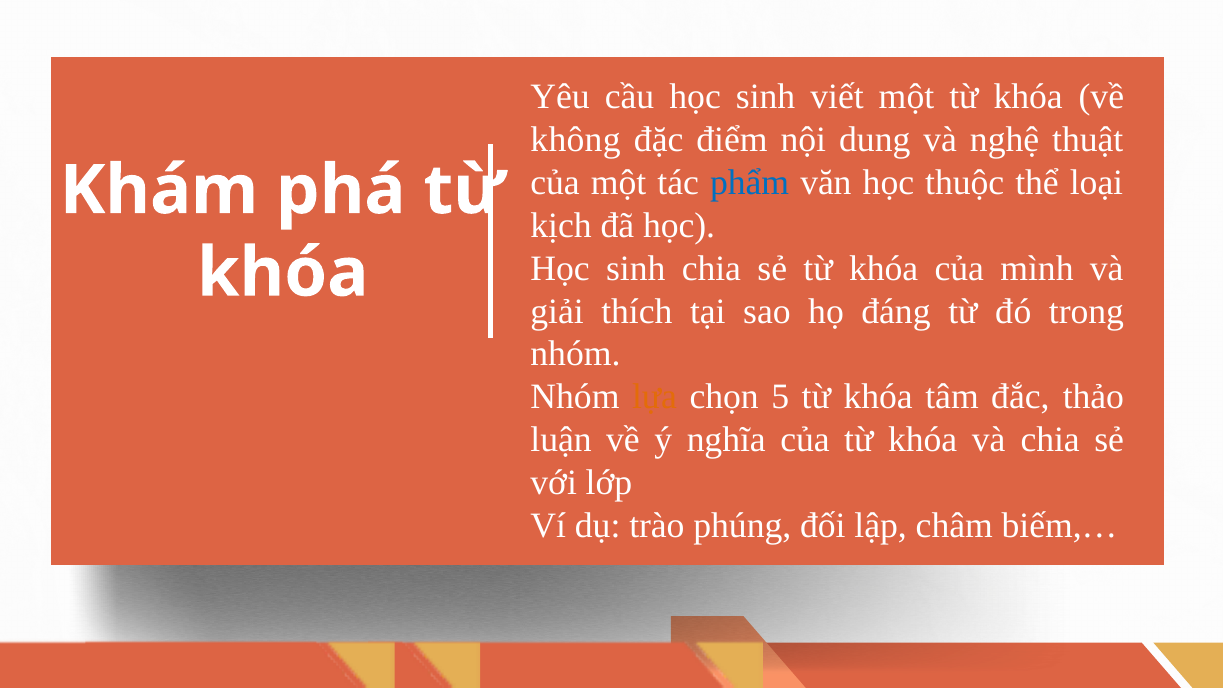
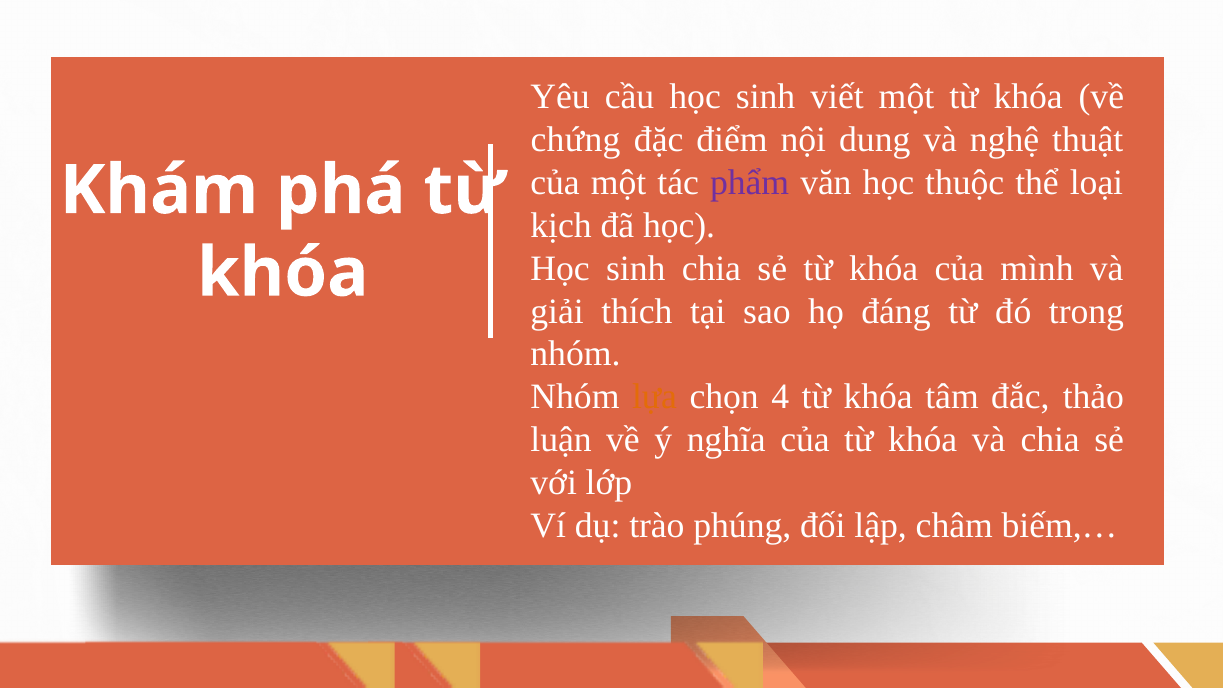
không: không -> chứng
phẩm colour: blue -> purple
5: 5 -> 4
